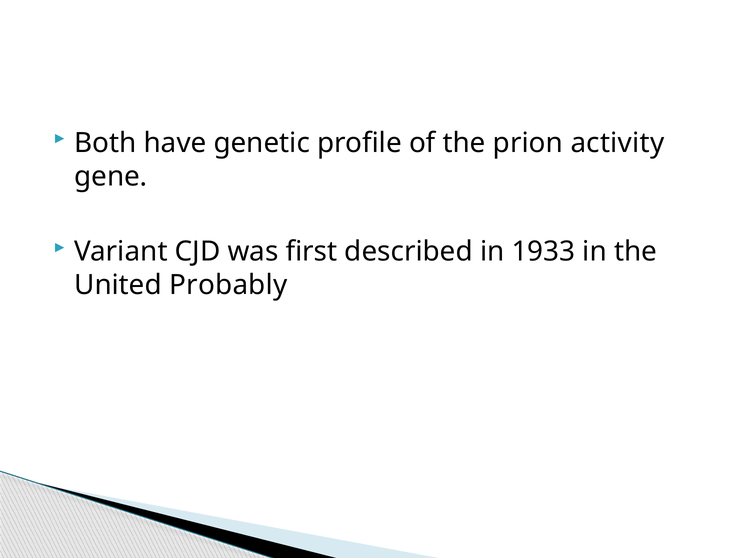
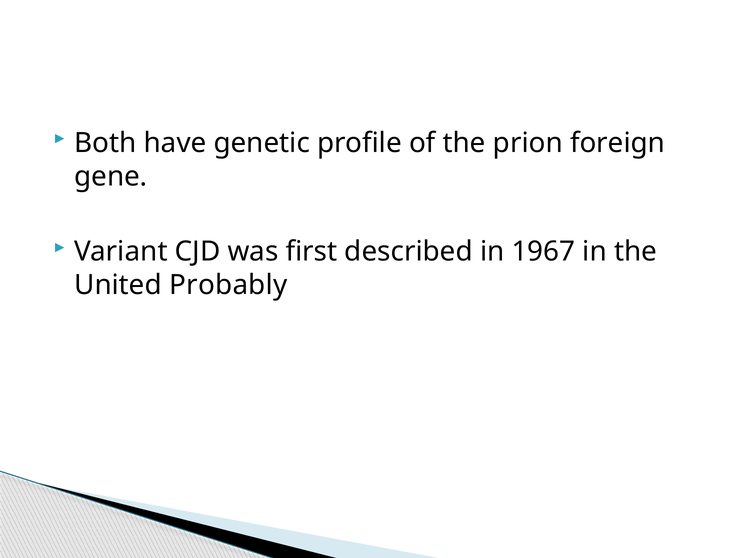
activity: activity -> foreign
1933: 1933 -> 1967
